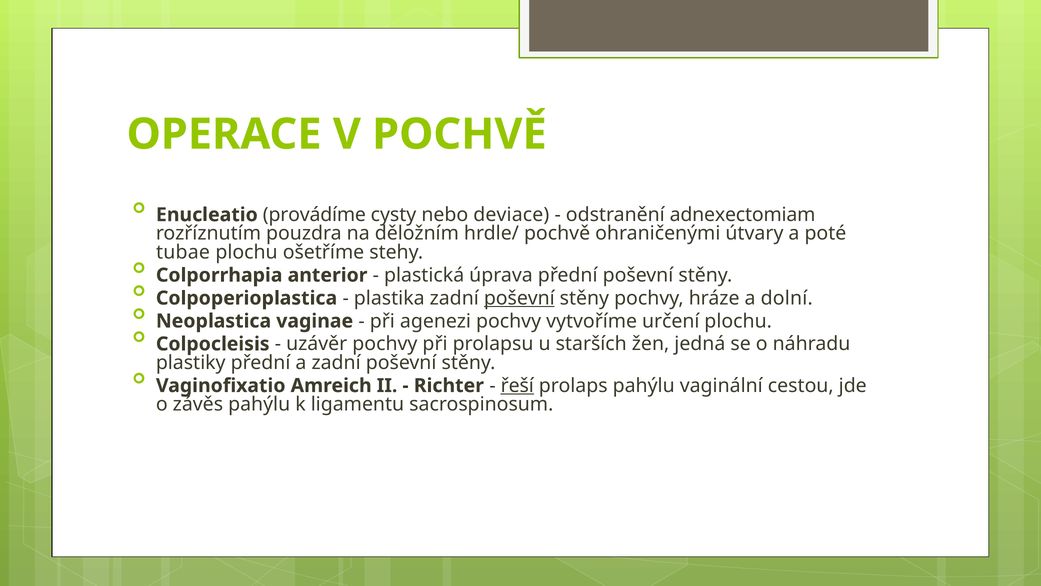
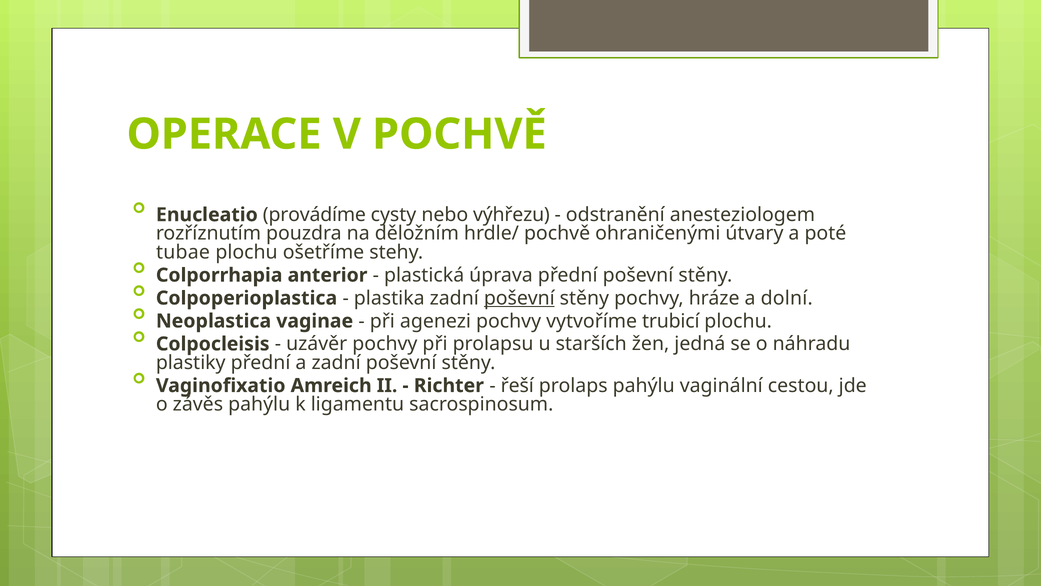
deviace: deviace -> výhřezu
adnexectomiam: adnexectomiam -> anesteziologem
určení: určení -> trubicí
řeší underline: present -> none
